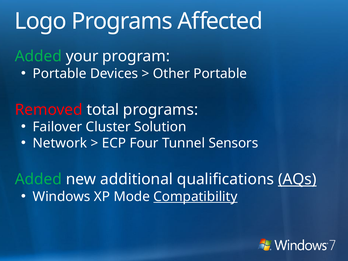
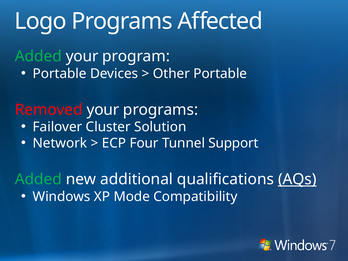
Removed total: total -> your
Sensors: Sensors -> Support
Compatibility underline: present -> none
